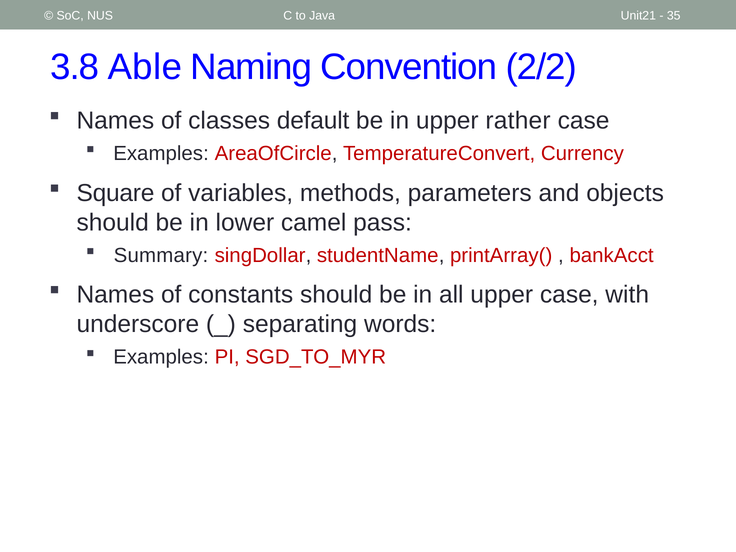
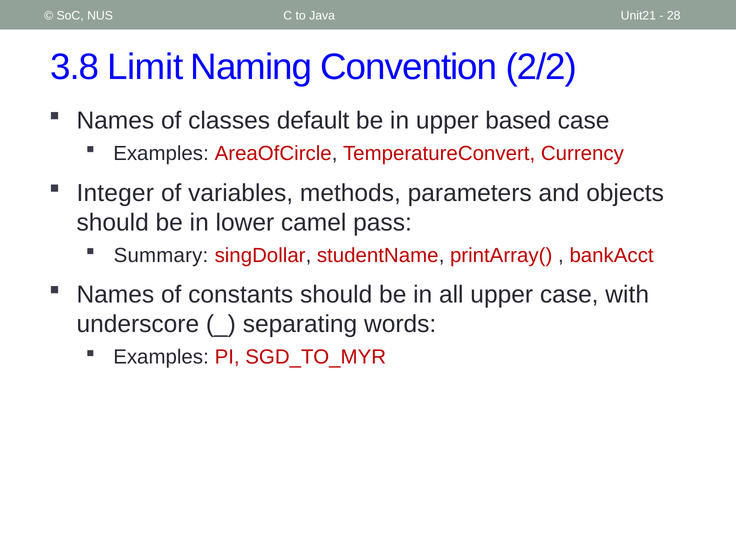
35: 35 -> 28
Able: Able -> Limit
rather: rather -> based
Square: Square -> Integer
